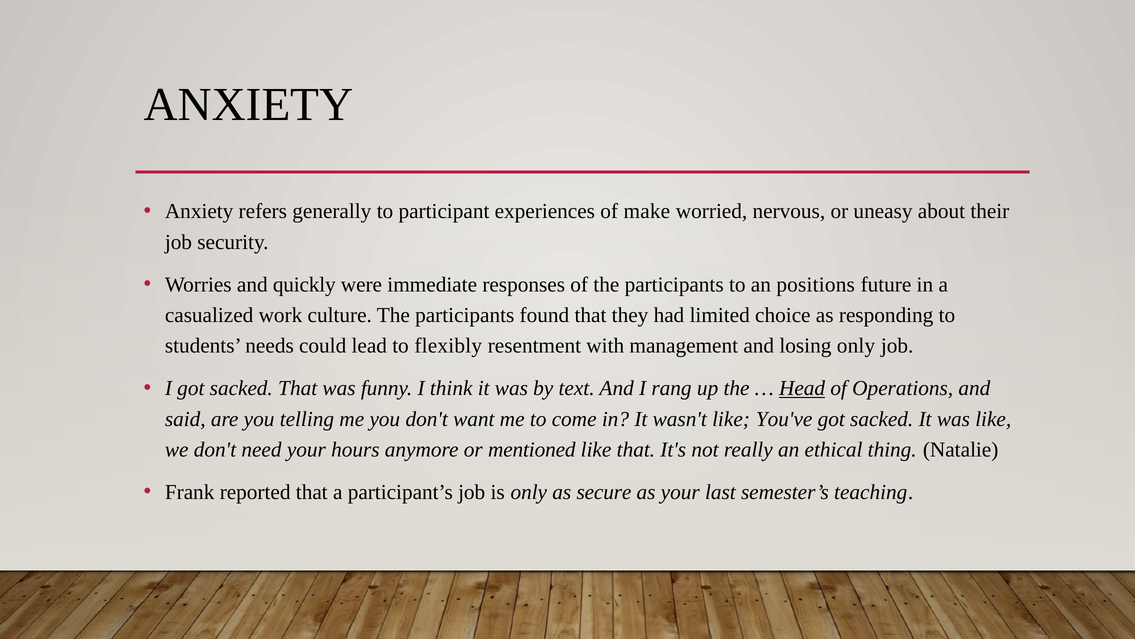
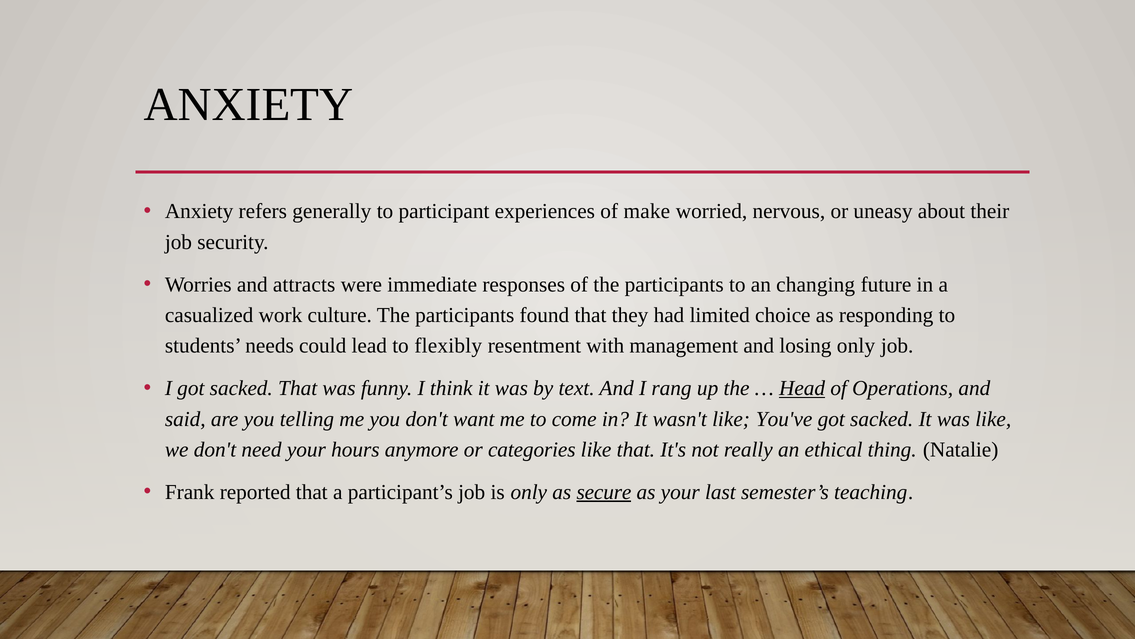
quickly: quickly -> attracts
positions: positions -> changing
mentioned: mentioned -> categories
secure underline: none -> present
